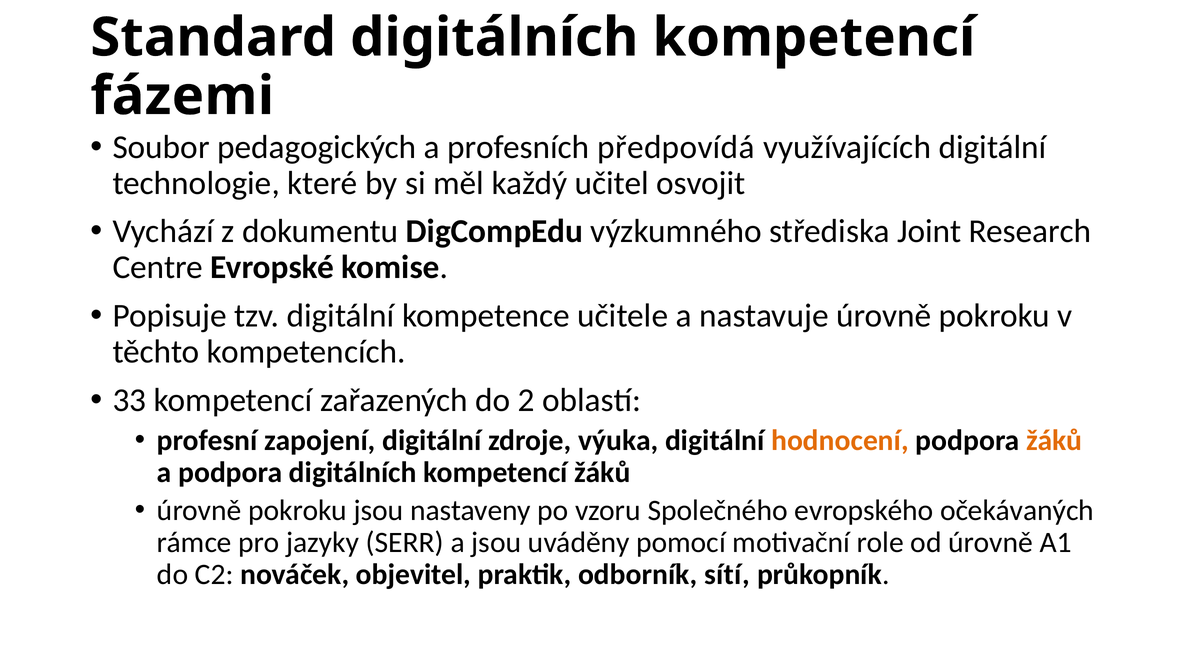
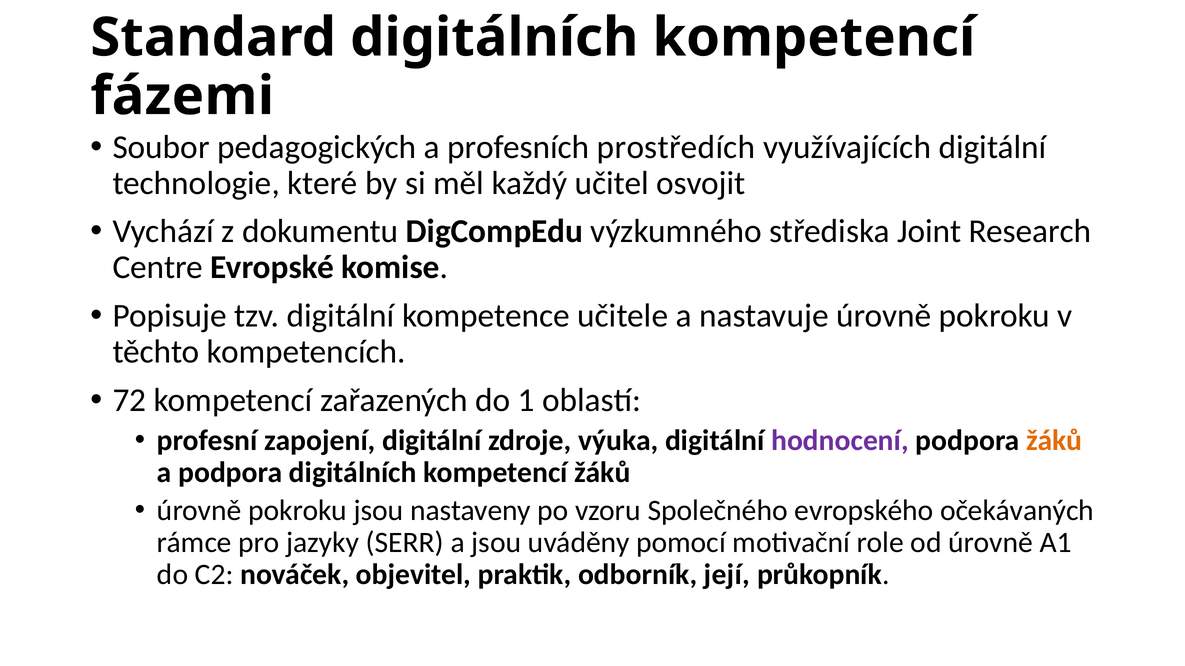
předpovídá: předpovídá -> prostředích
33: 33 -> 72
2: 2 -> 1
hodnocení colour: orange -> purple
sítí: sítí -> její
